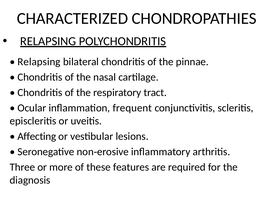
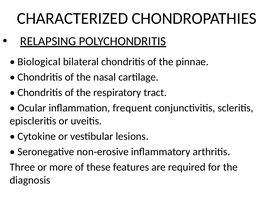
Relapsing at (39, 62): Relapsing -> Biological
Affecting: Affecting -> Cytokine
